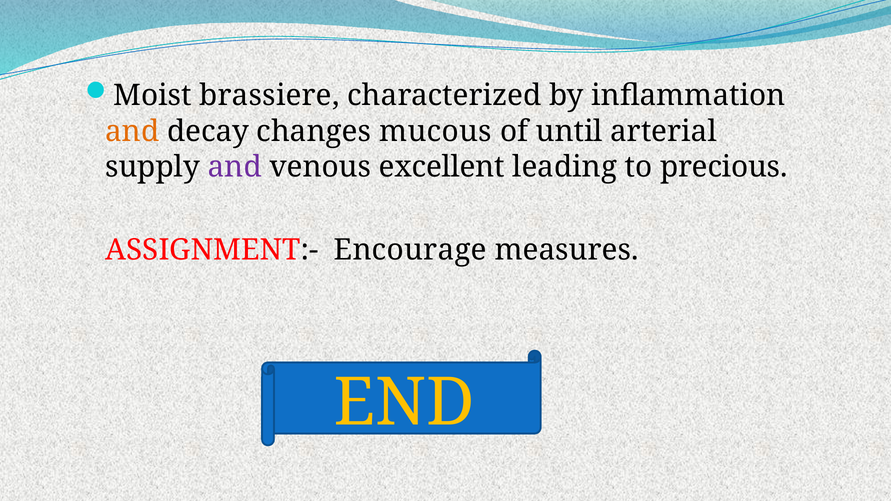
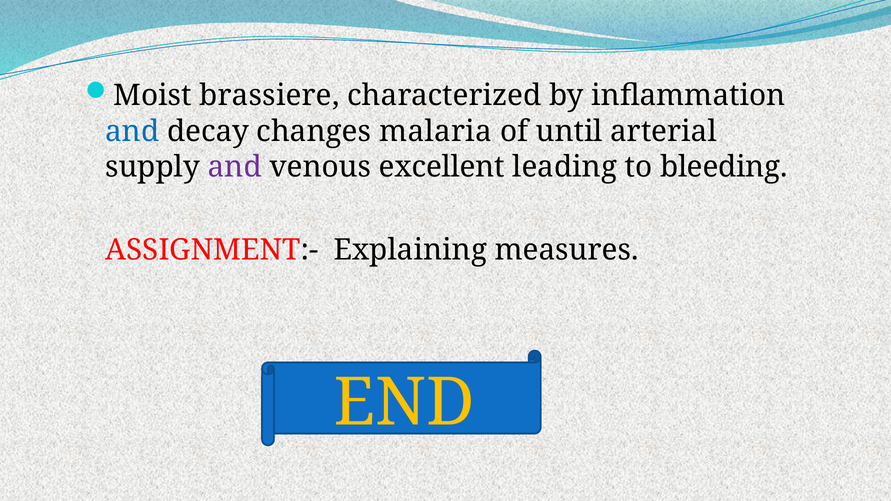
and at (132, 131) colour: orange -> blue
mucous: mucous -> malaria
precious: precious -> bleeding
Encourage: Encourage -> Explaining
